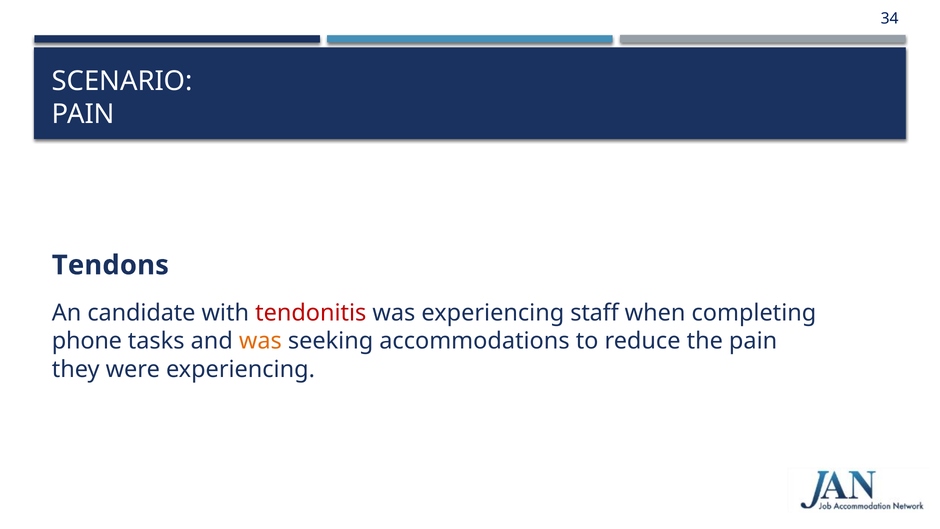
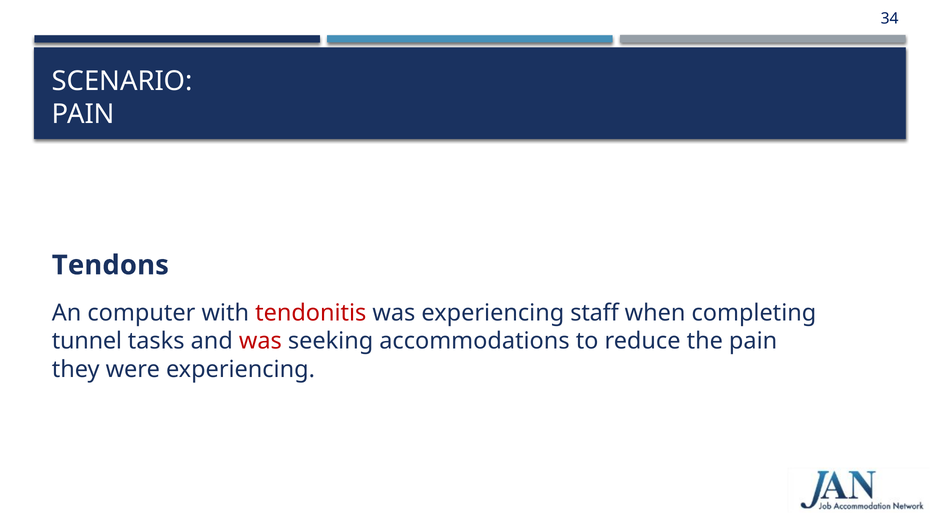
candidate: candidate -> computer
phone: phone -> tunnel
was at (260, 341) colour: orange -> red
